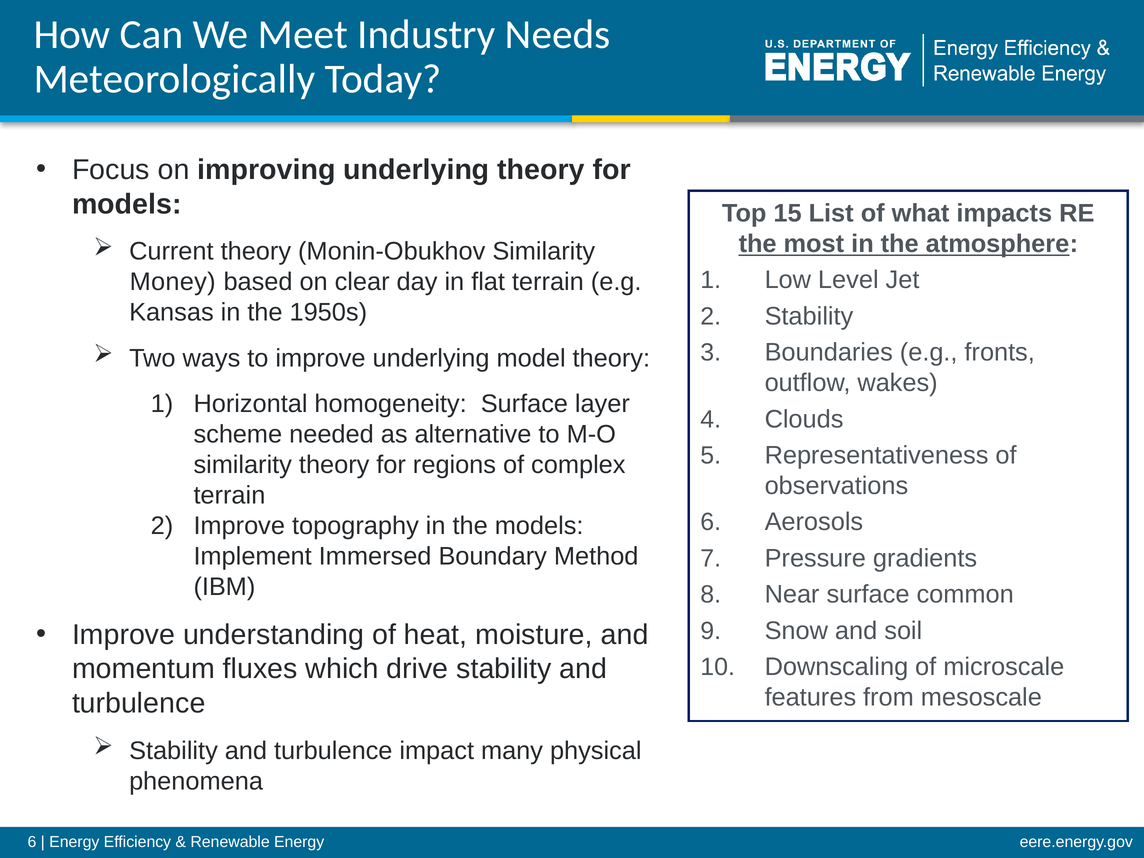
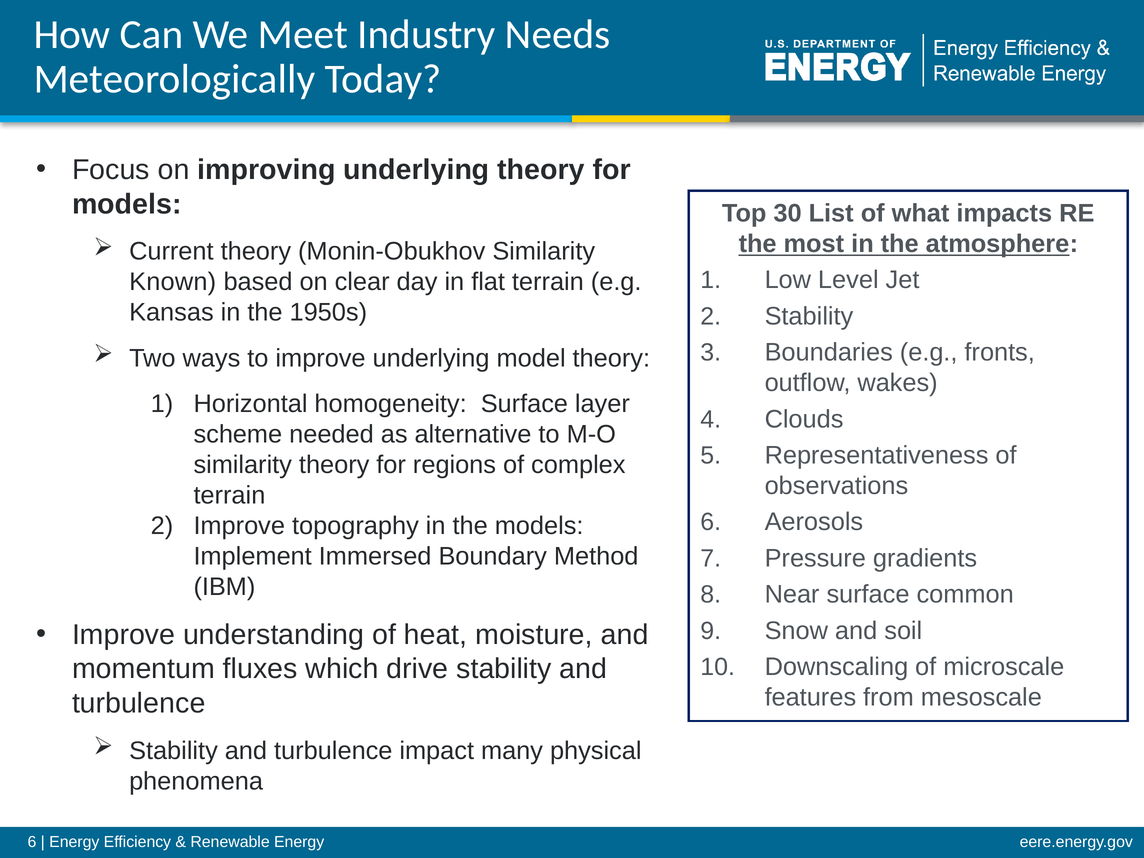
15: 15 -> 30
Money: Money -> Known
